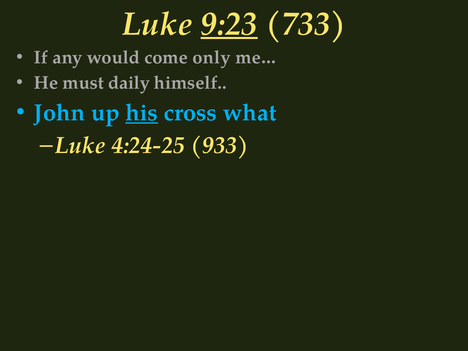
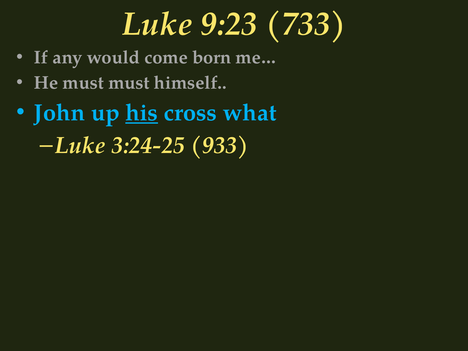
9:23 underline: present -> none
only: only -> born
must daily: daily -> must
4:24-25: 4:24-25 -> 3:24-25
